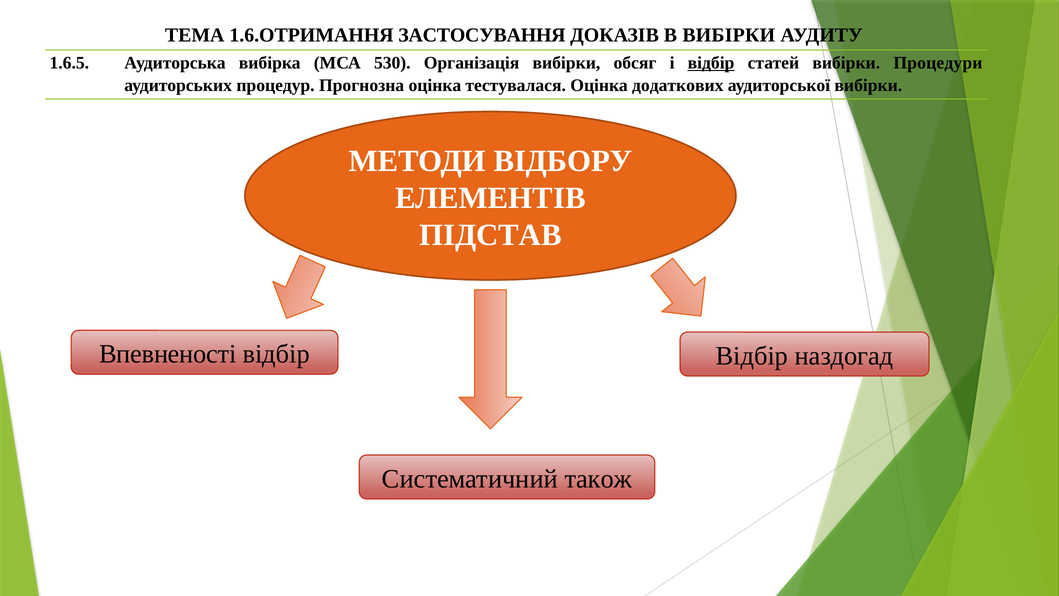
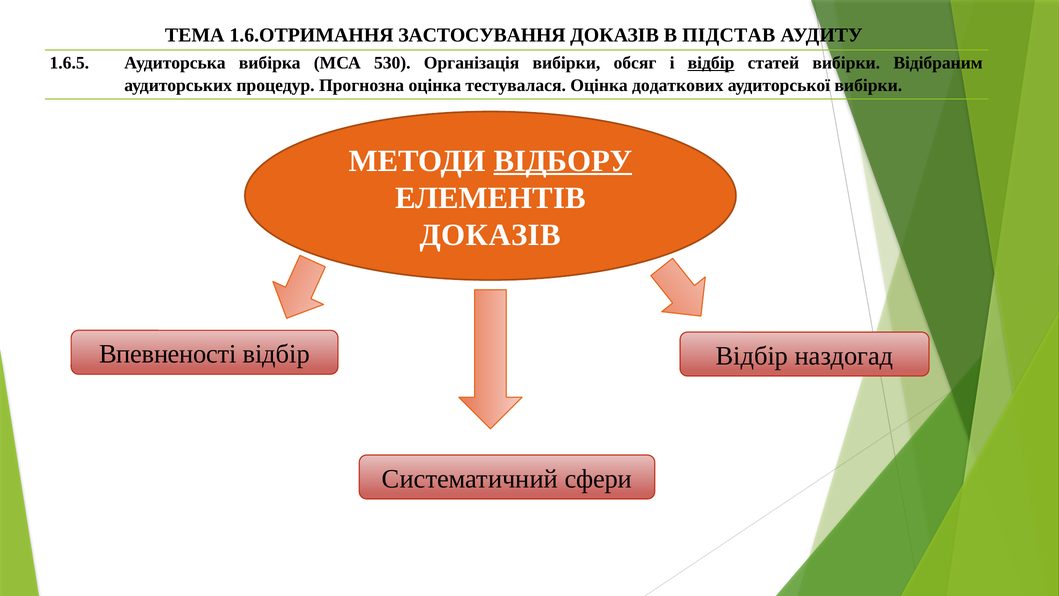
В ВИБІРКИ: ВИБІРКИ -> ПІДСТАВ
Процедури: Процедури -> Відібраним
ВІДБОРУ underline: none -> present
ПІДСТАВ at (491, 235): ПІДСТАВ -> ДОКАЗІВ
також: також -> сфери
